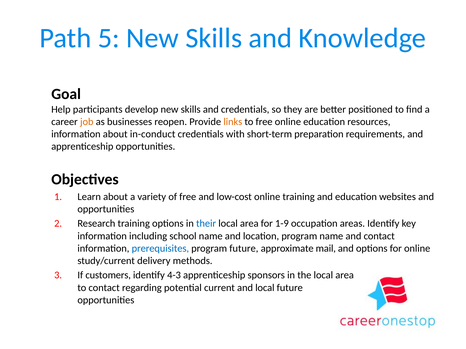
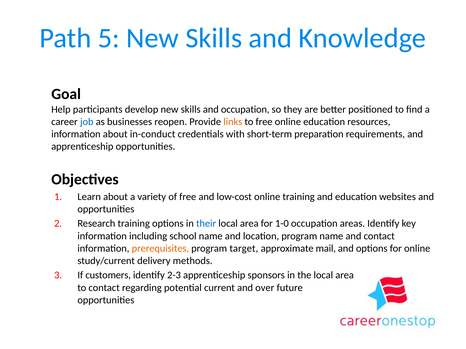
and credentials: credentials -> occupation
job colour: orange -> blue
1-9: 1-9 -> 1-0
prerequisites colour: blue -> orange
program future: future -> target
4-3: 4-3 -> 2-3
and local: local -> over
